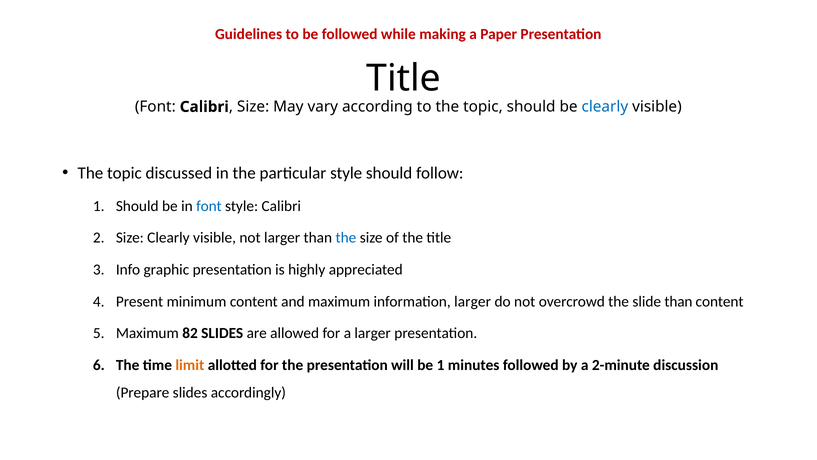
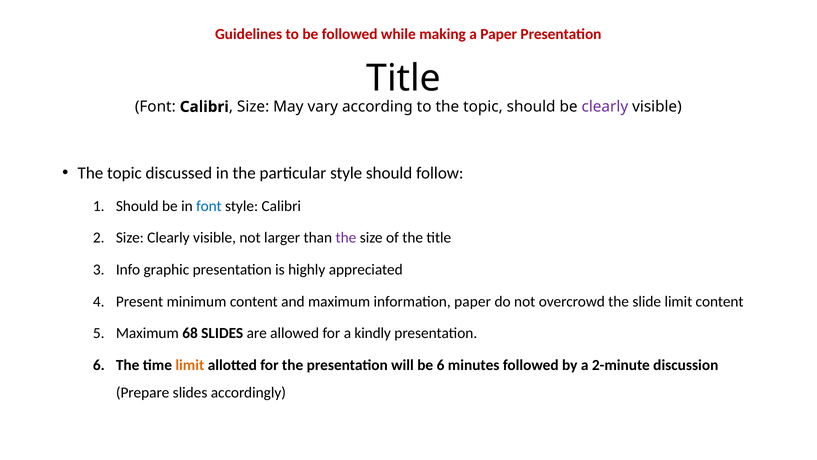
clearly at (605, 107) colour: blue -> purple
the at (346, 238) colour: blue -> purple
information larger: larger -> paper
slide than: than -> limit
82: 82 -> 68
a larger: larger -> kindly
be 1: 1 -> 6
